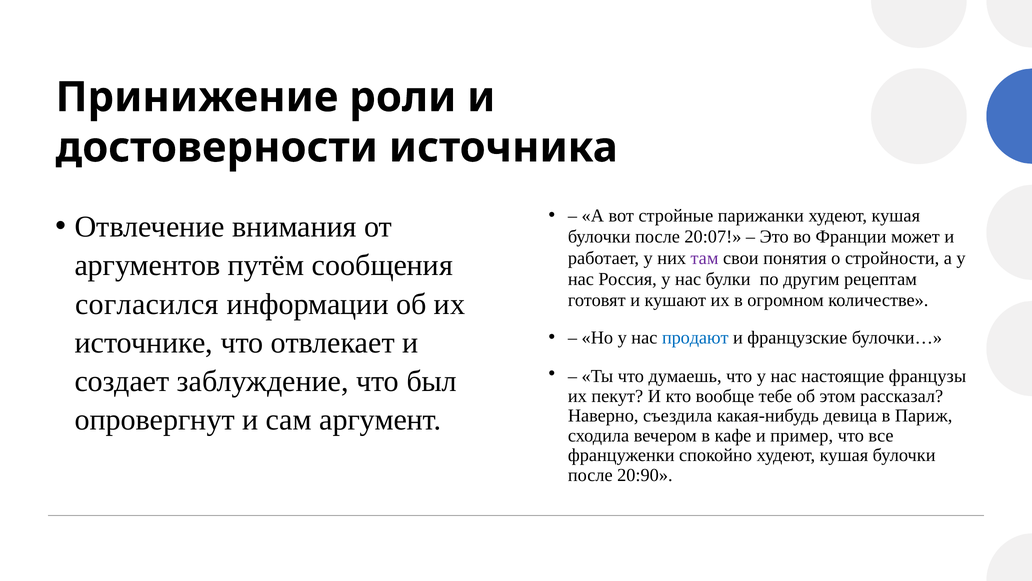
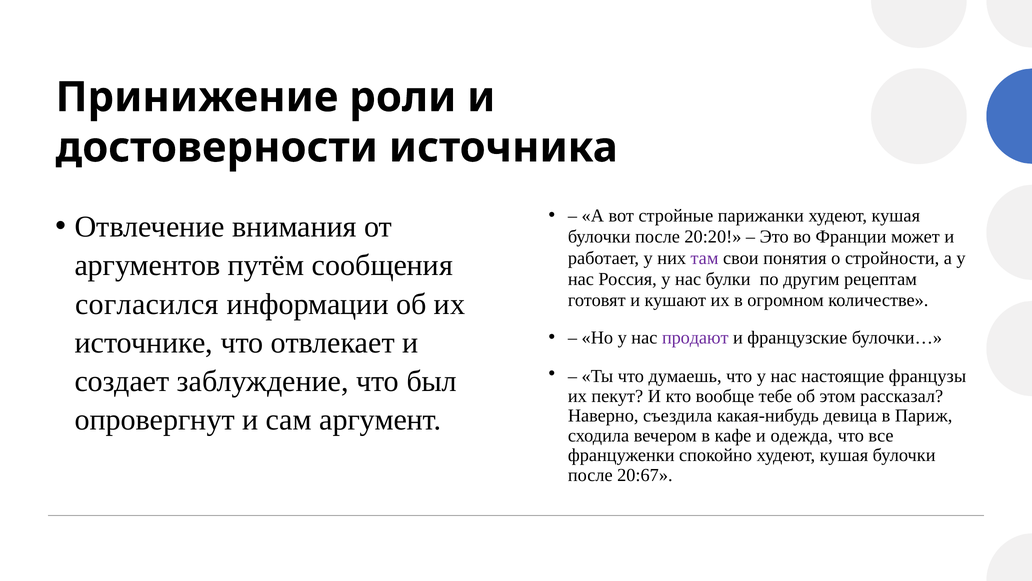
20:07: 20:07 -> 20:20
продают colour: blue -> purple
пример: пример -> одежда
20:90: 20:90 -> 20:67
